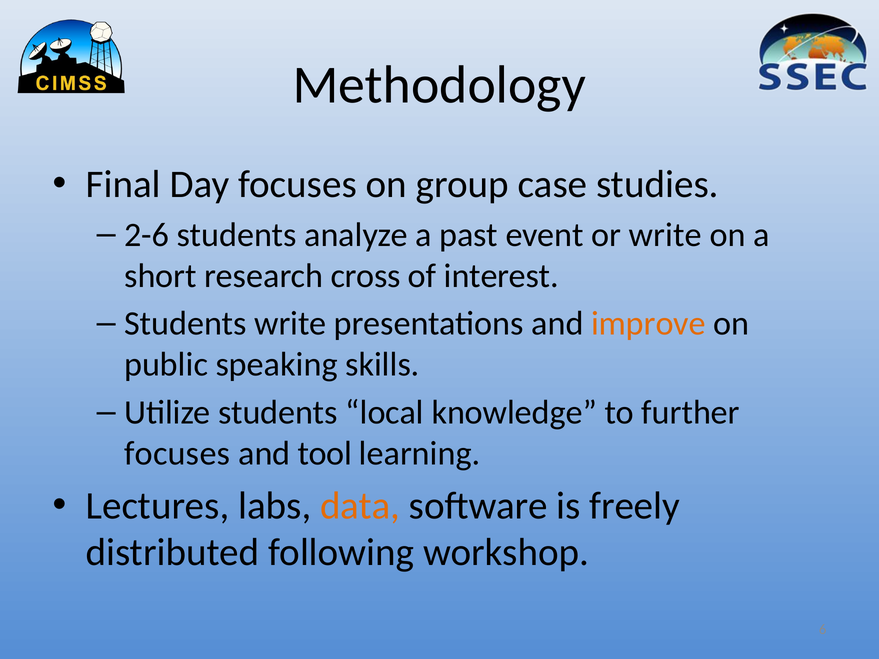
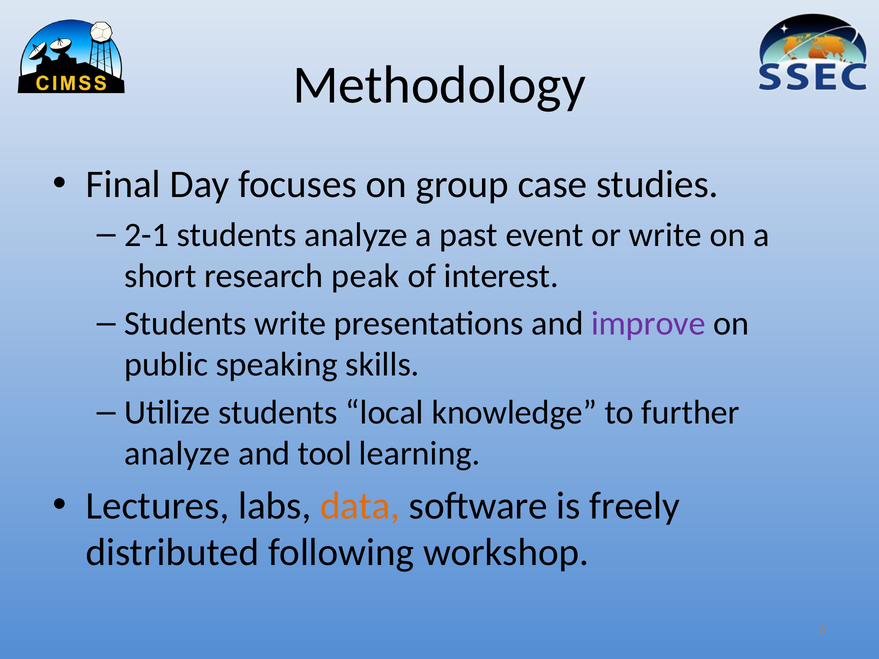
2-6: 2-6 -> 2-1
cross: cross -> peak
improve colour: orange -> purple
focuses at (177, 454): focuses -> analyze
